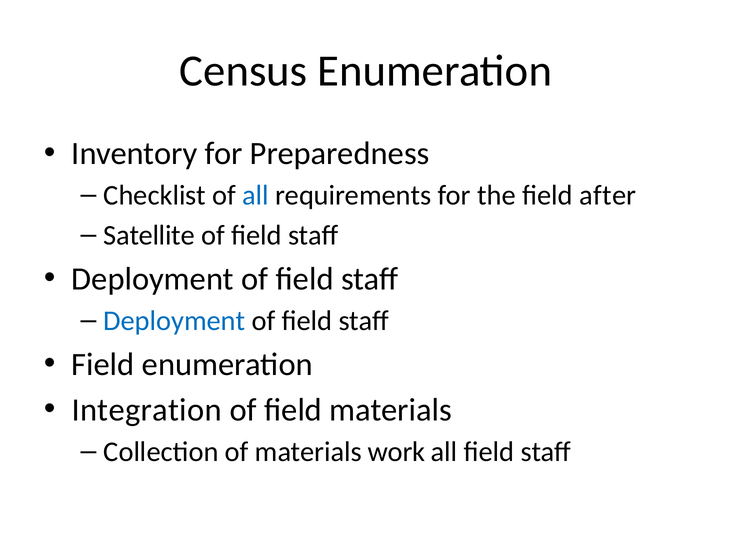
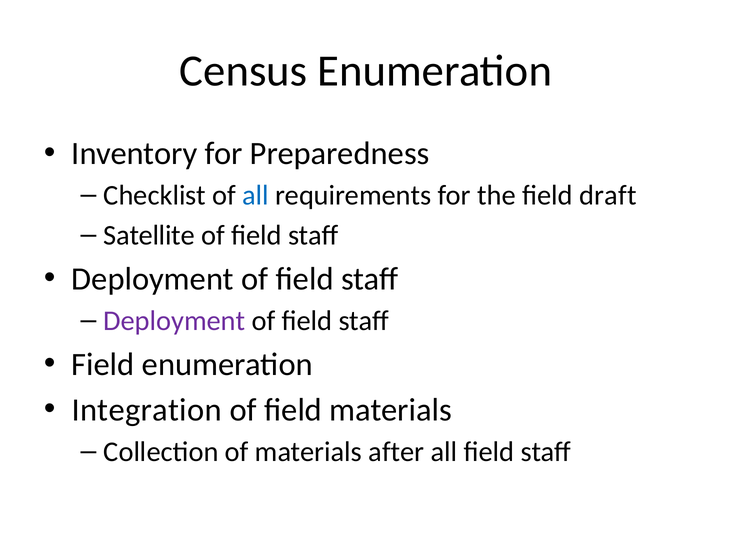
after: after -> draft
Deployment at (174, 321) colour: blue -> purple
work: work -> after
